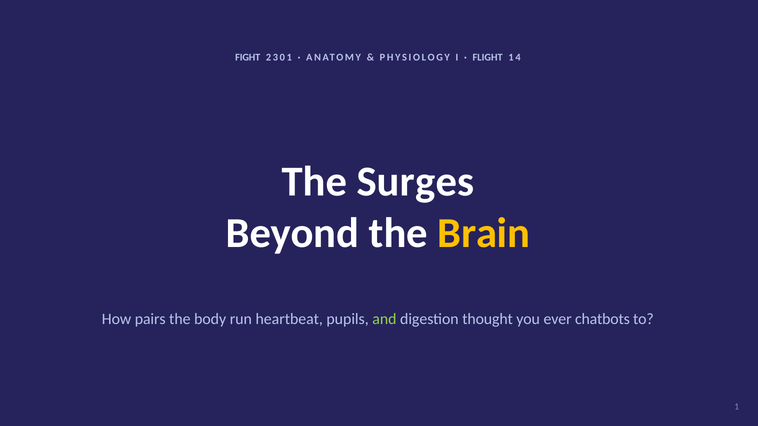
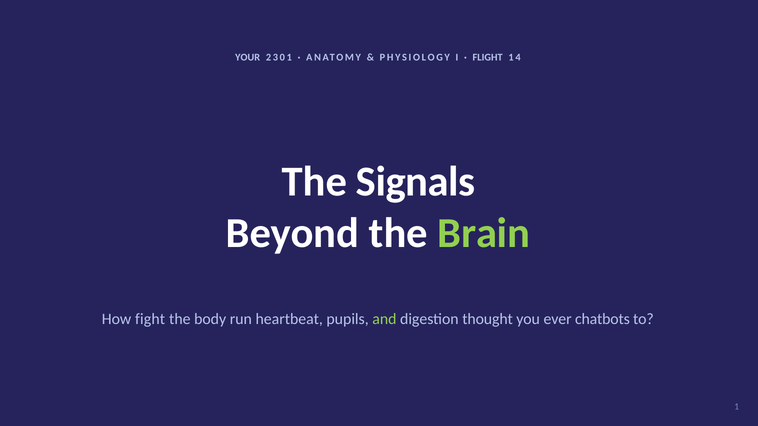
FIGHT: FIGHT -> YOUR
Surges: Surges -> Signals
Brain colour: yellow -> light green
pairs: pairs -> fight
